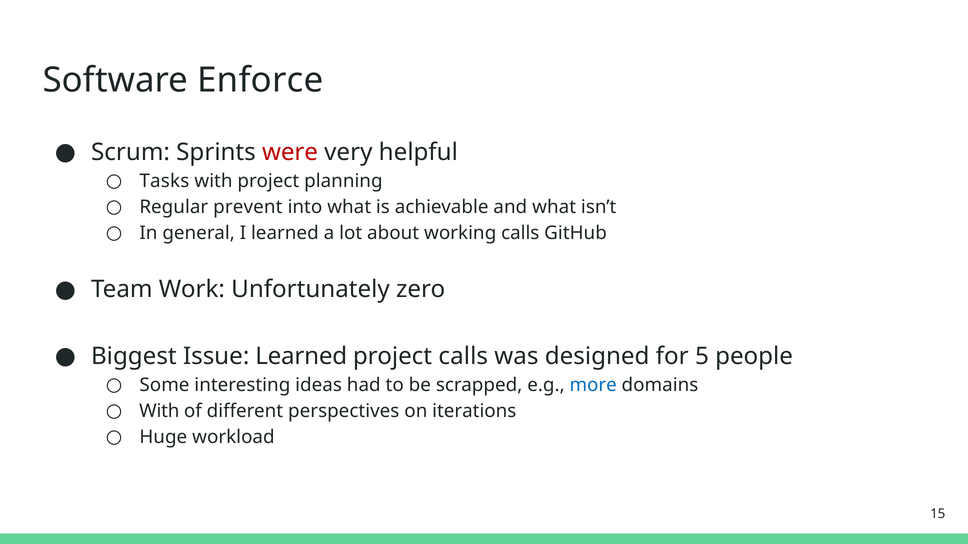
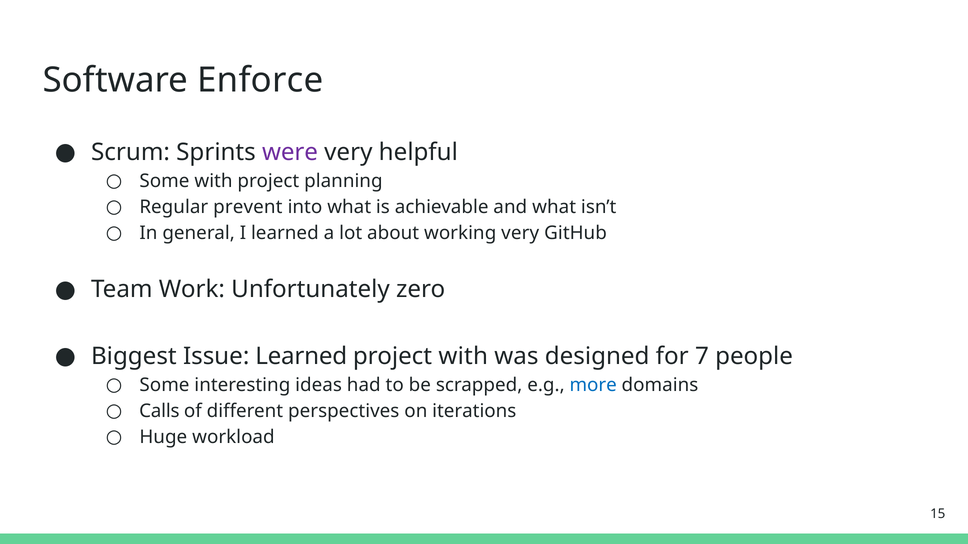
were colour: red -> purple
Tasks at (164, 181): Tasks -> Some
working calls: calls -> very
project calls: calls -> with
5: 5 -> 7
With at (159, 411): With -> Calls
